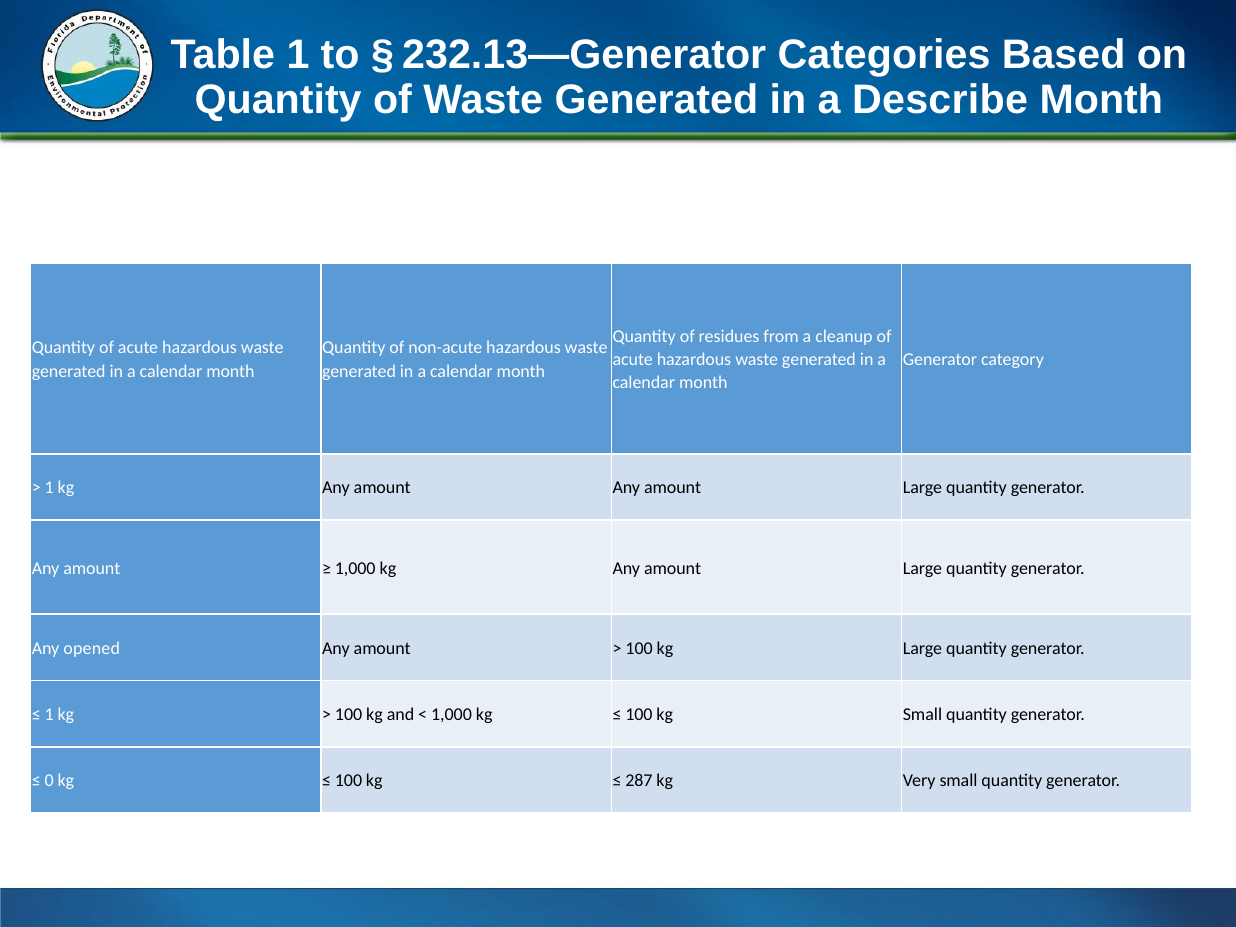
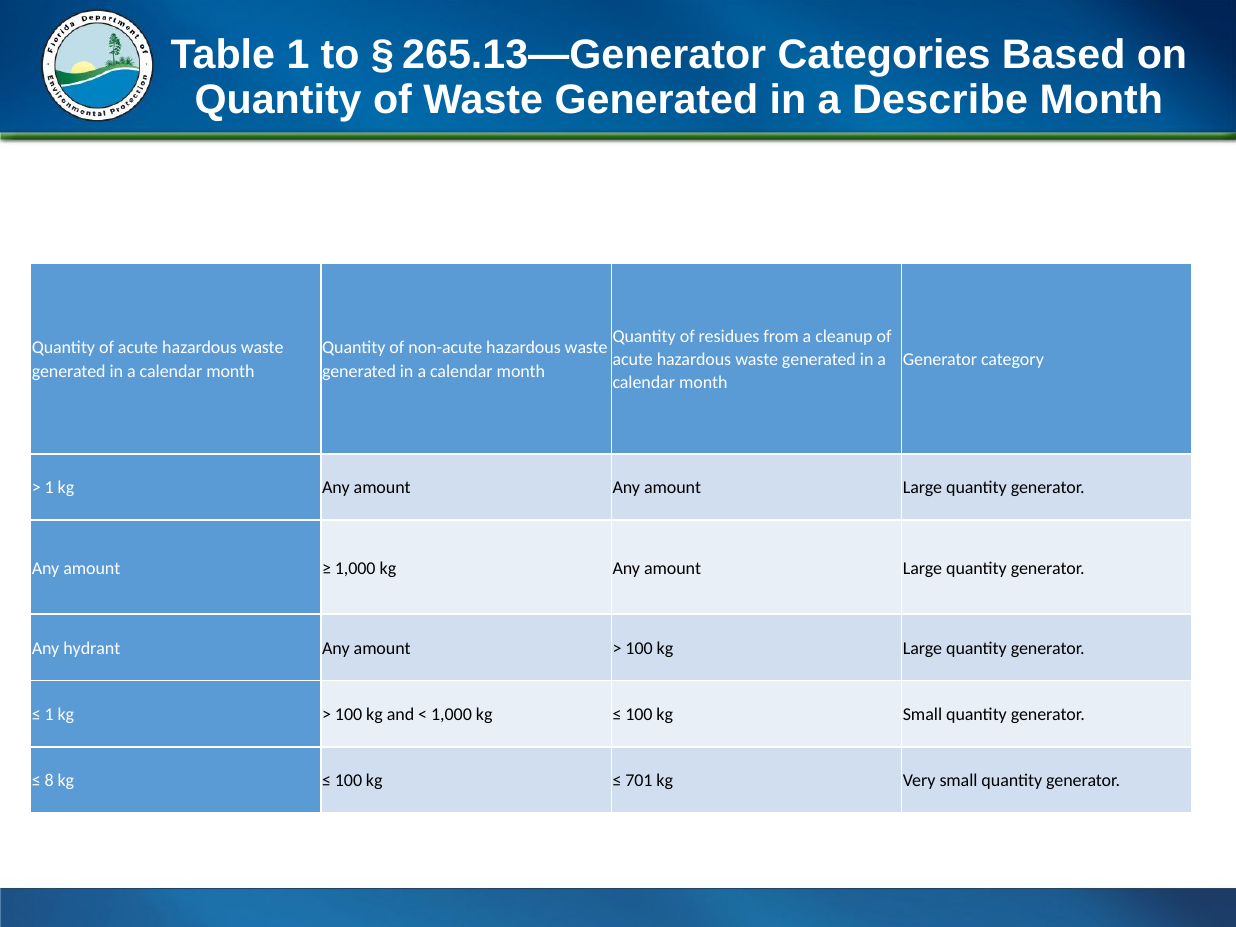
232.13—Generator: 232.13—Generator -> 265.13—Generator
opened: opened -> hydrant
0: 0 -> 8
287: 287 -> 701
